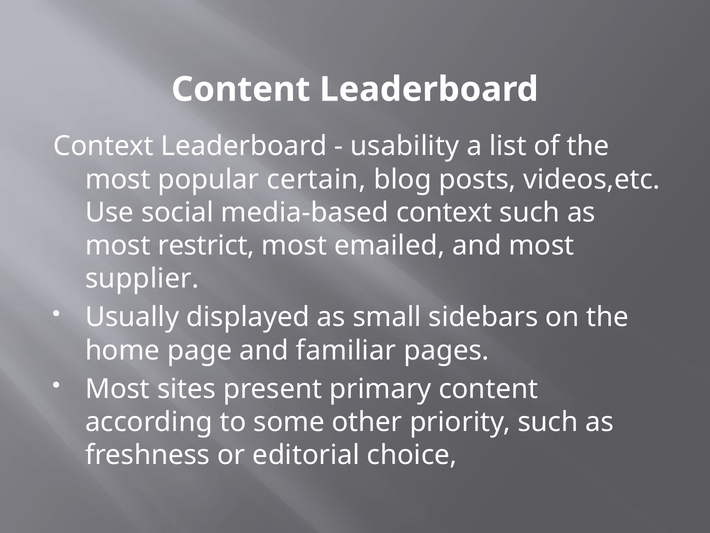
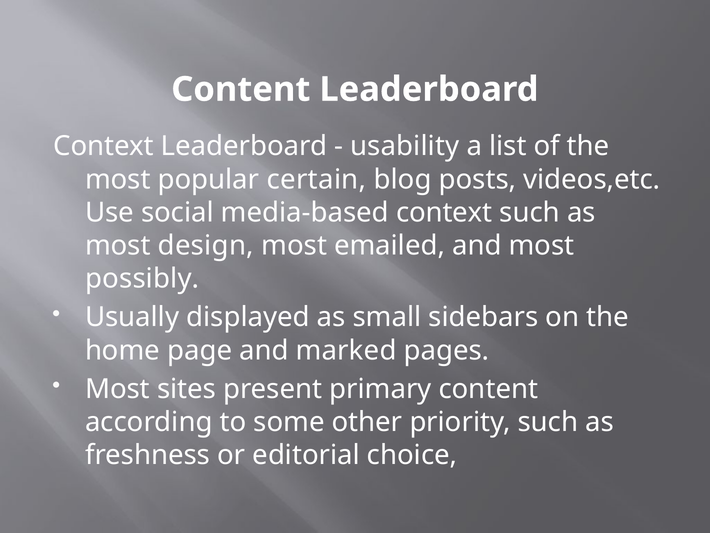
restrict: restrict -> design
supplier: supplier -> possibly
familiar: familiar -> marked
